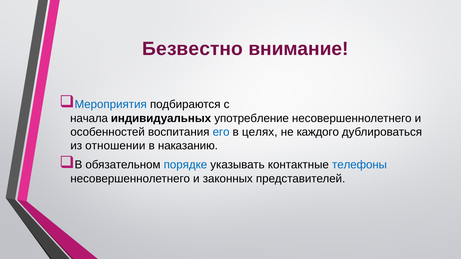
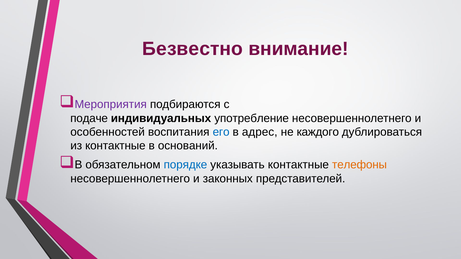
Мероприятия colour: blue -> purple
начала: начала -> подаче
целях: целях -> адрес
из отношении: отношении -> контактные
наказанию: наказанию -> оснований
телефоны colour: blue -> orange
